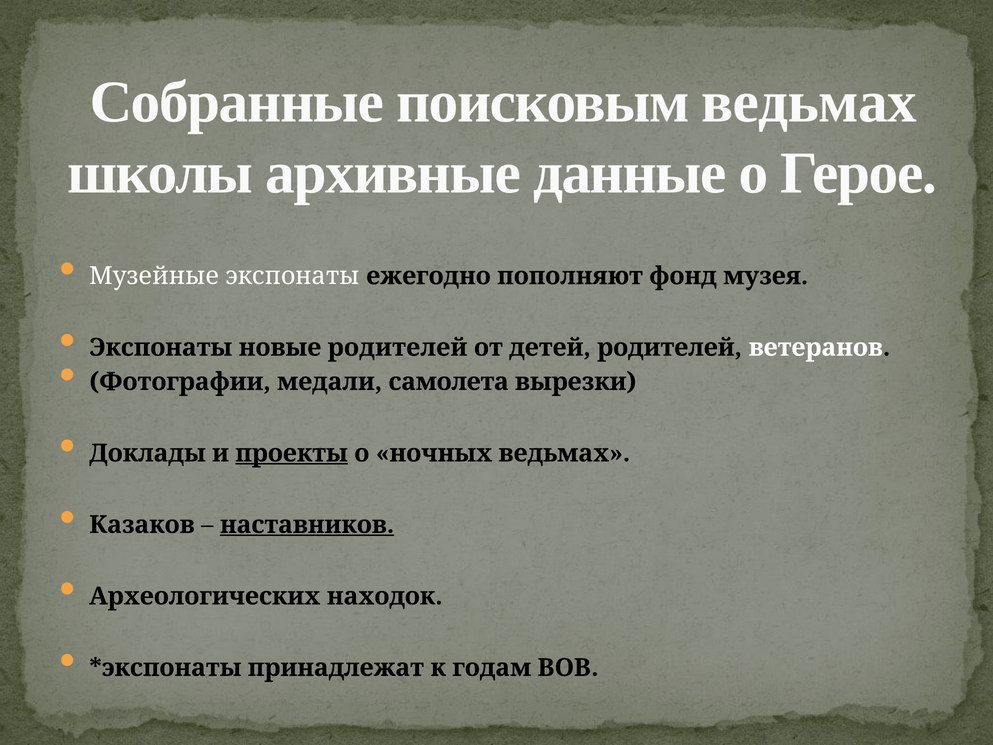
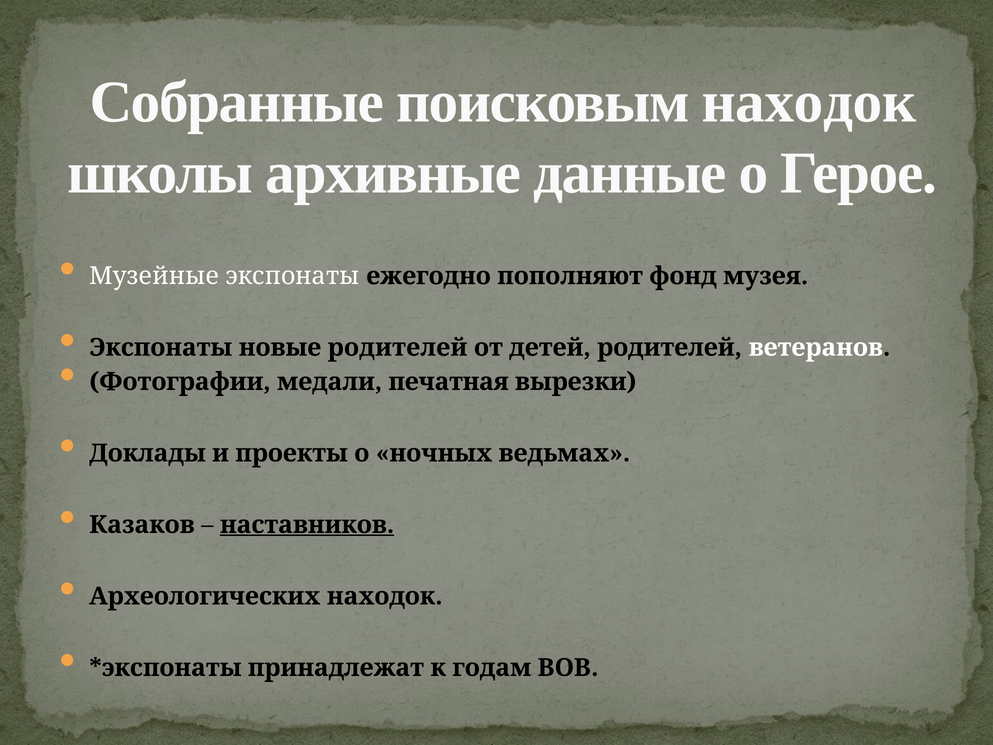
поисковым ведьмах: ведьмах -> находок
самолета: самолета -> печатная
проекты underline: present -> none
